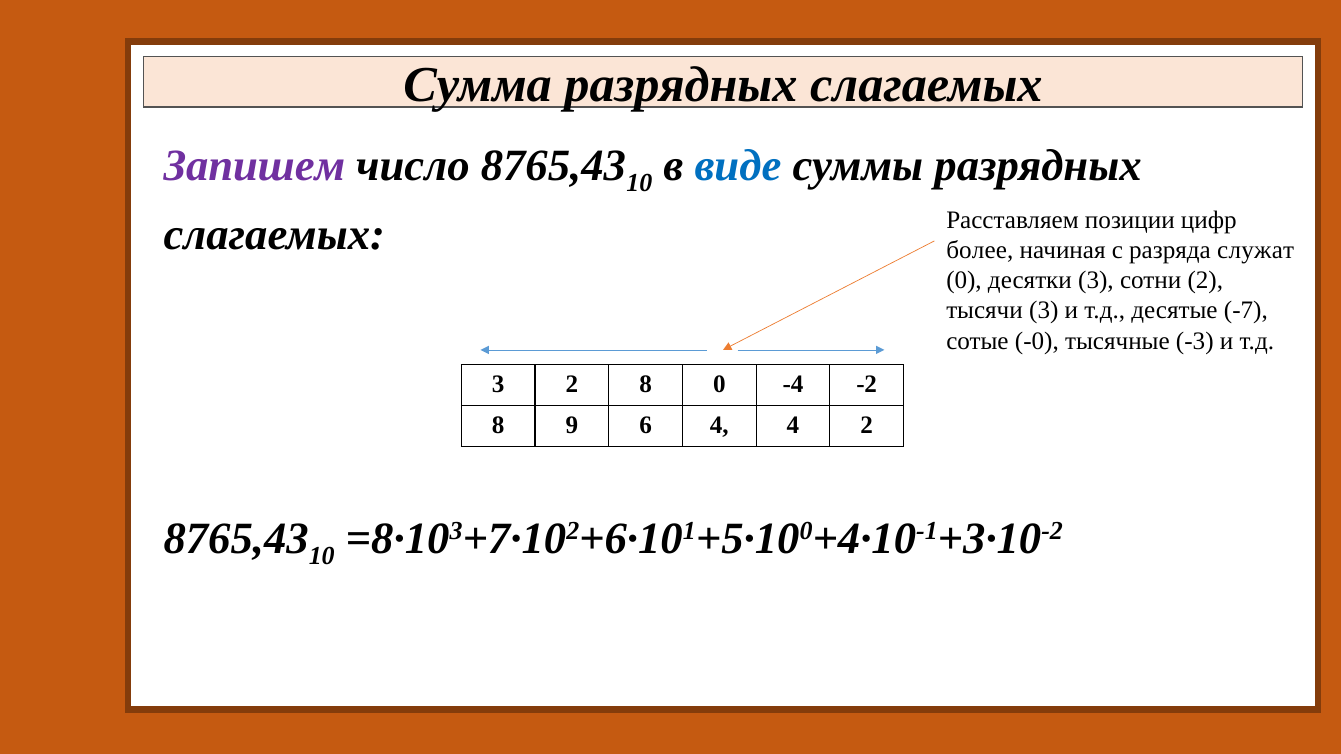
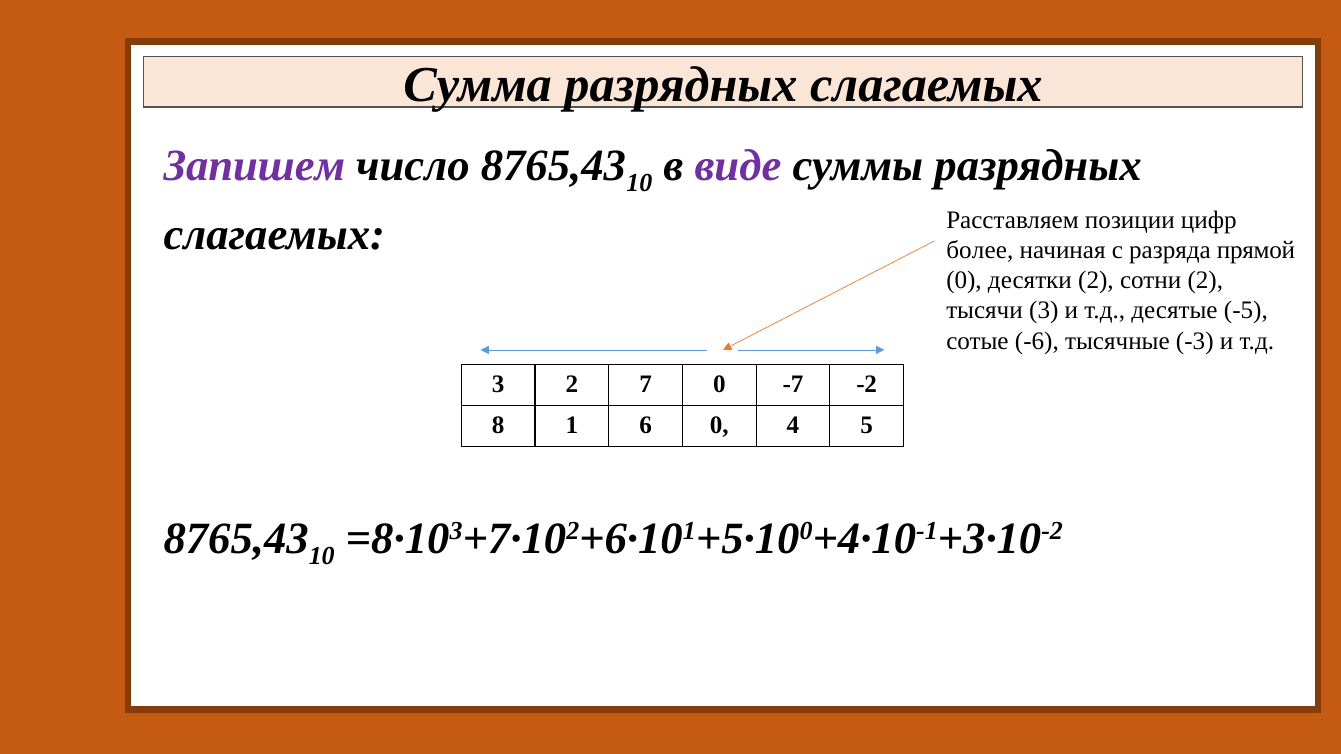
виде colour: blue -> purple
служат: служат -> прямой
десятки 3: 3 -> 2
-7: -7 -> -5
-0: -0 -> -6
2 8: 8 -> 7
-4: -4 -> -7
9: 9 -> 1
6 4: 4 -> 0
4 2: 2 -> 5
